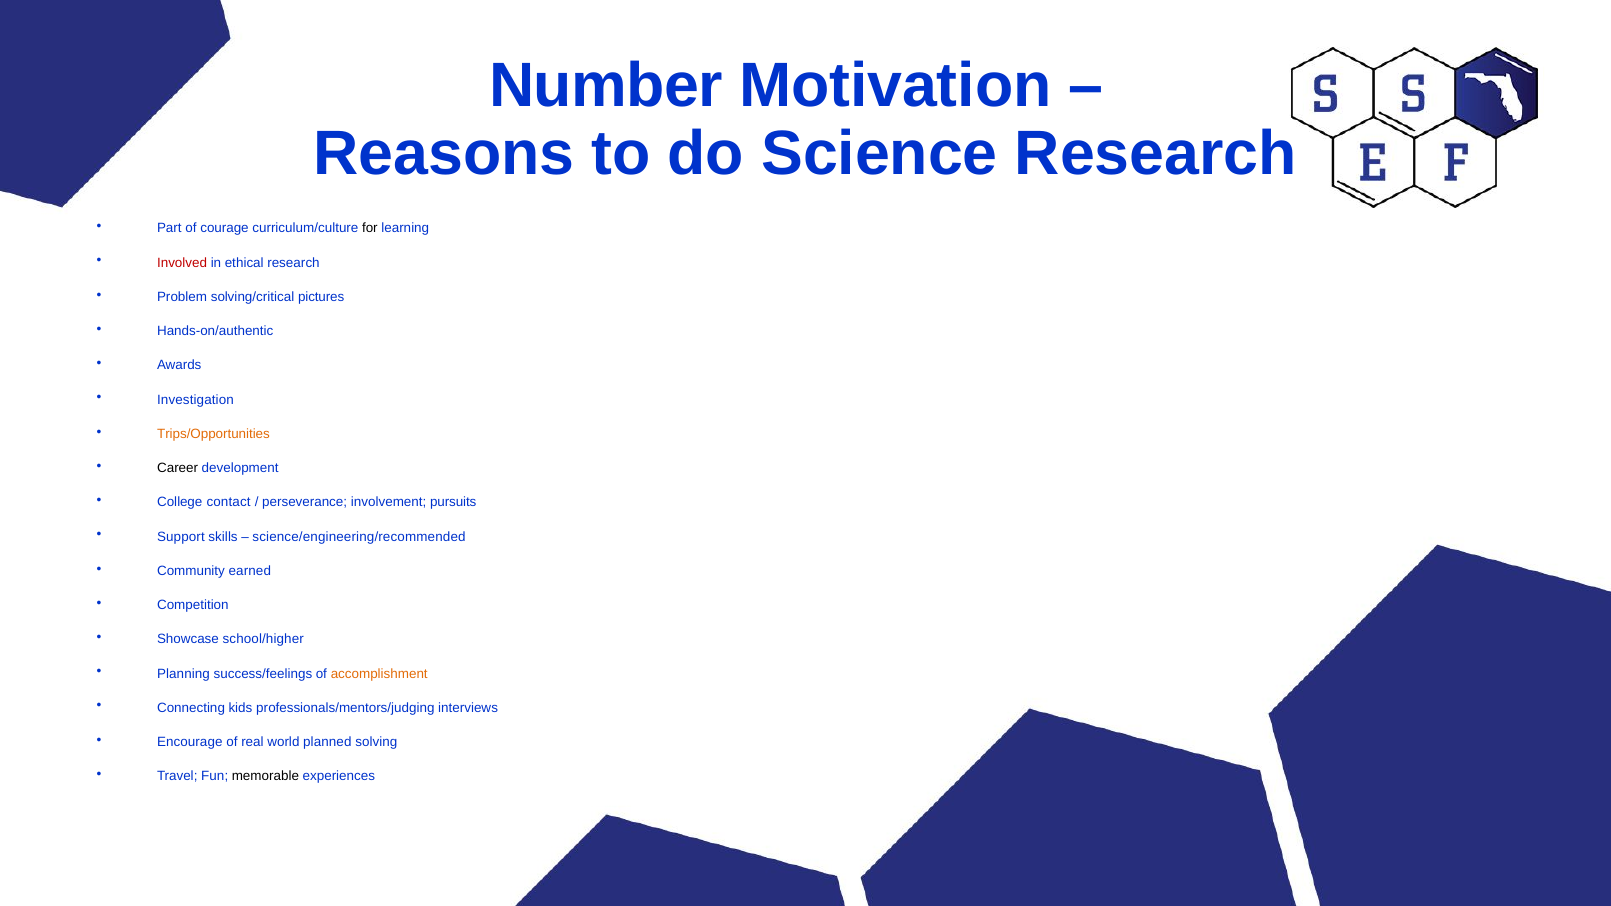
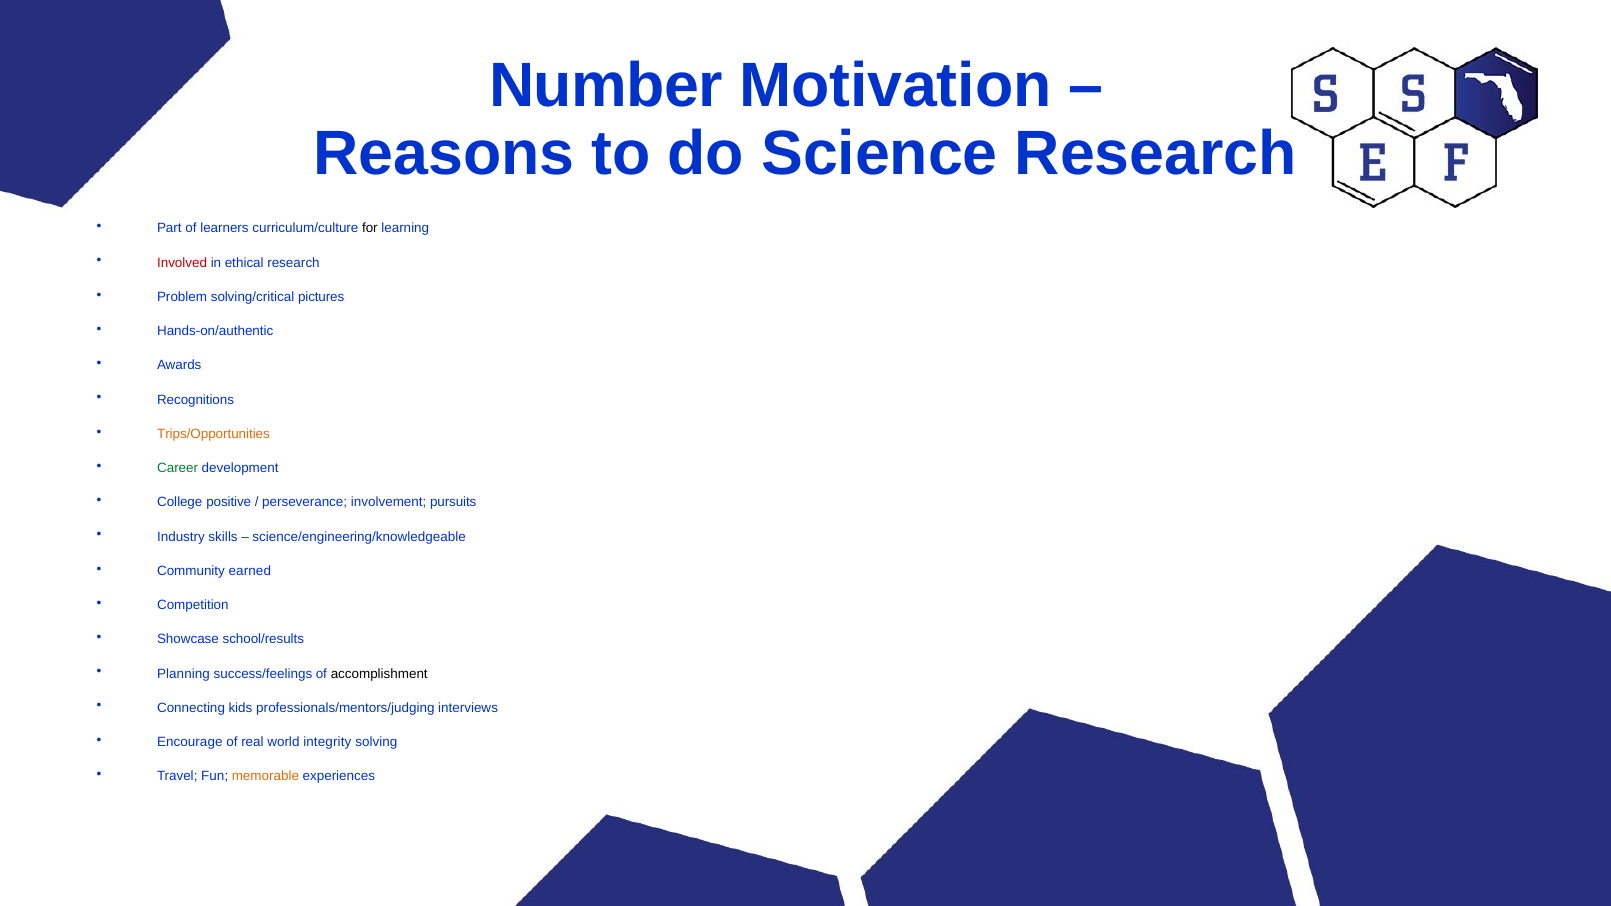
courage: courage -> learners
Investigation: Investigation -> Recognitions
Career colour: black -> green
contact: contact -> positive
Support: Support -> Industry
science/engineering/recommended: science/engineering/recommended -> science/engineering/knowledgeable
school/higher: school/higher -> school/results
accomplishment colour: orange -> black
planned: planned -> integrity
memorable colour: black -> orange
